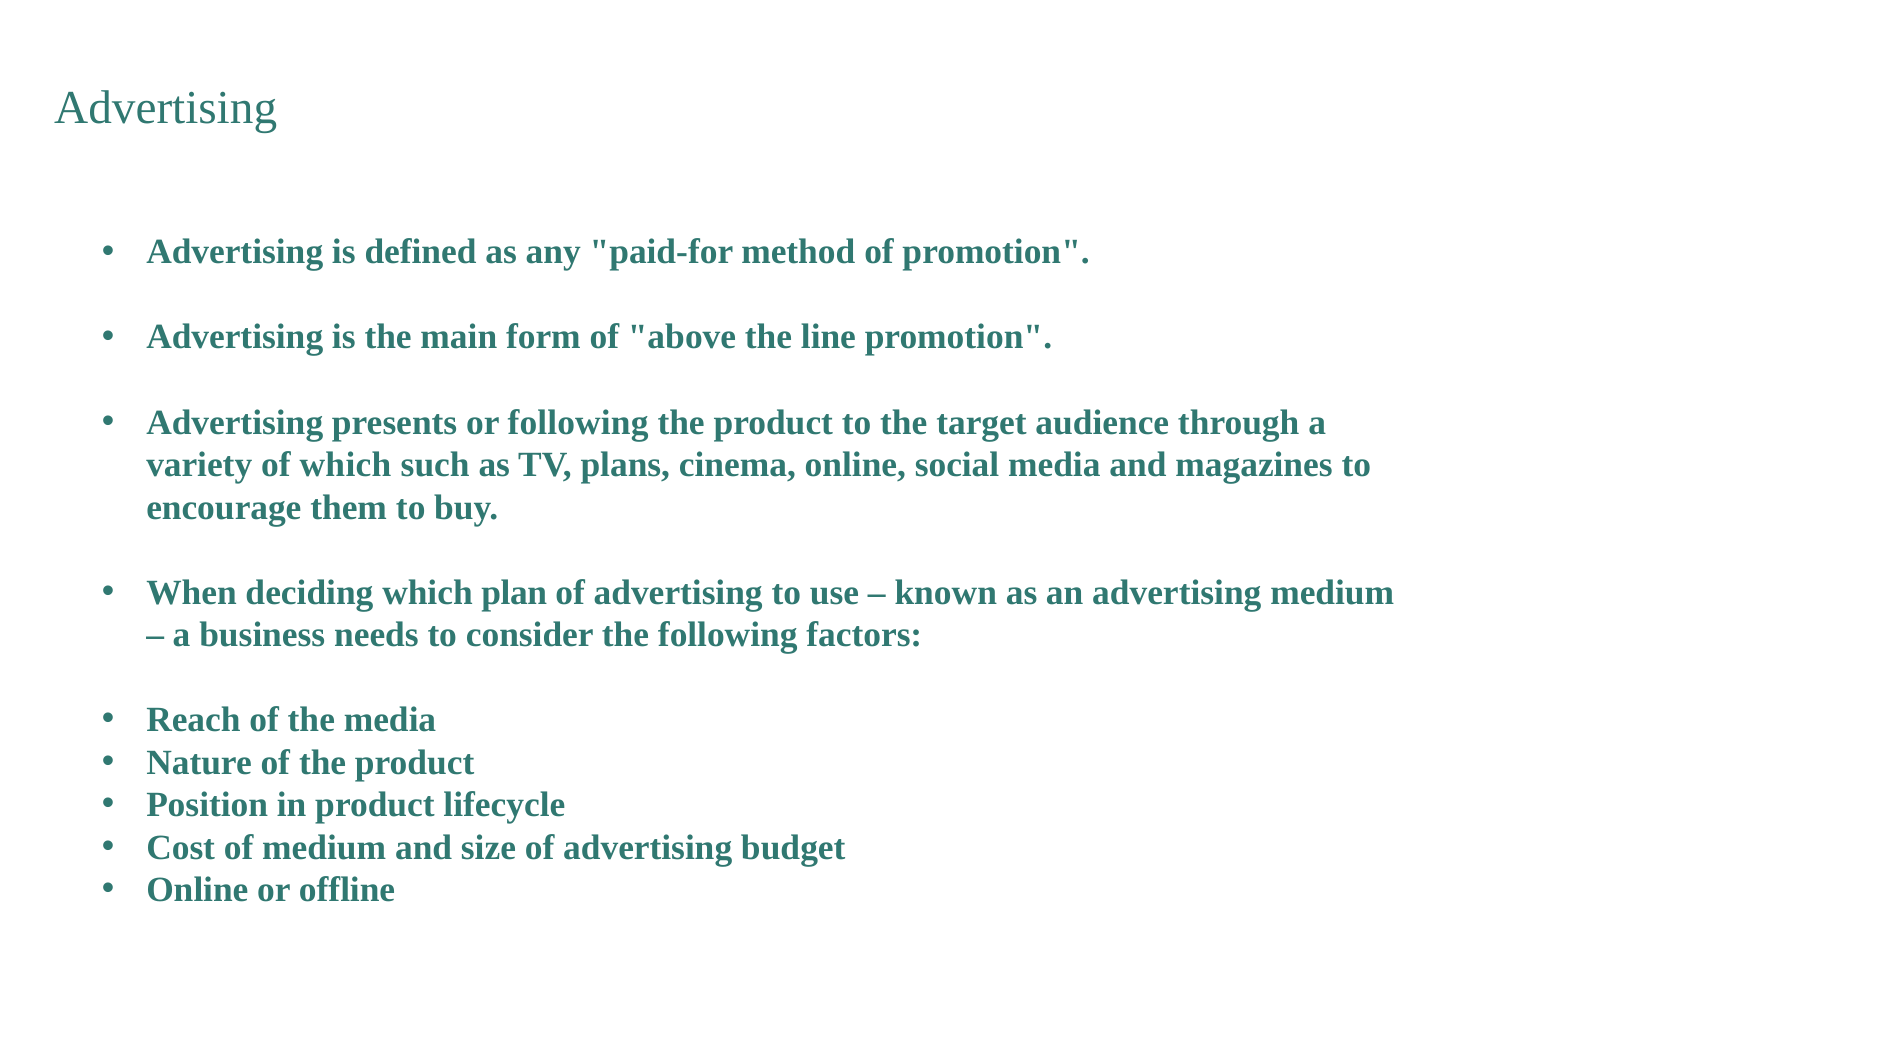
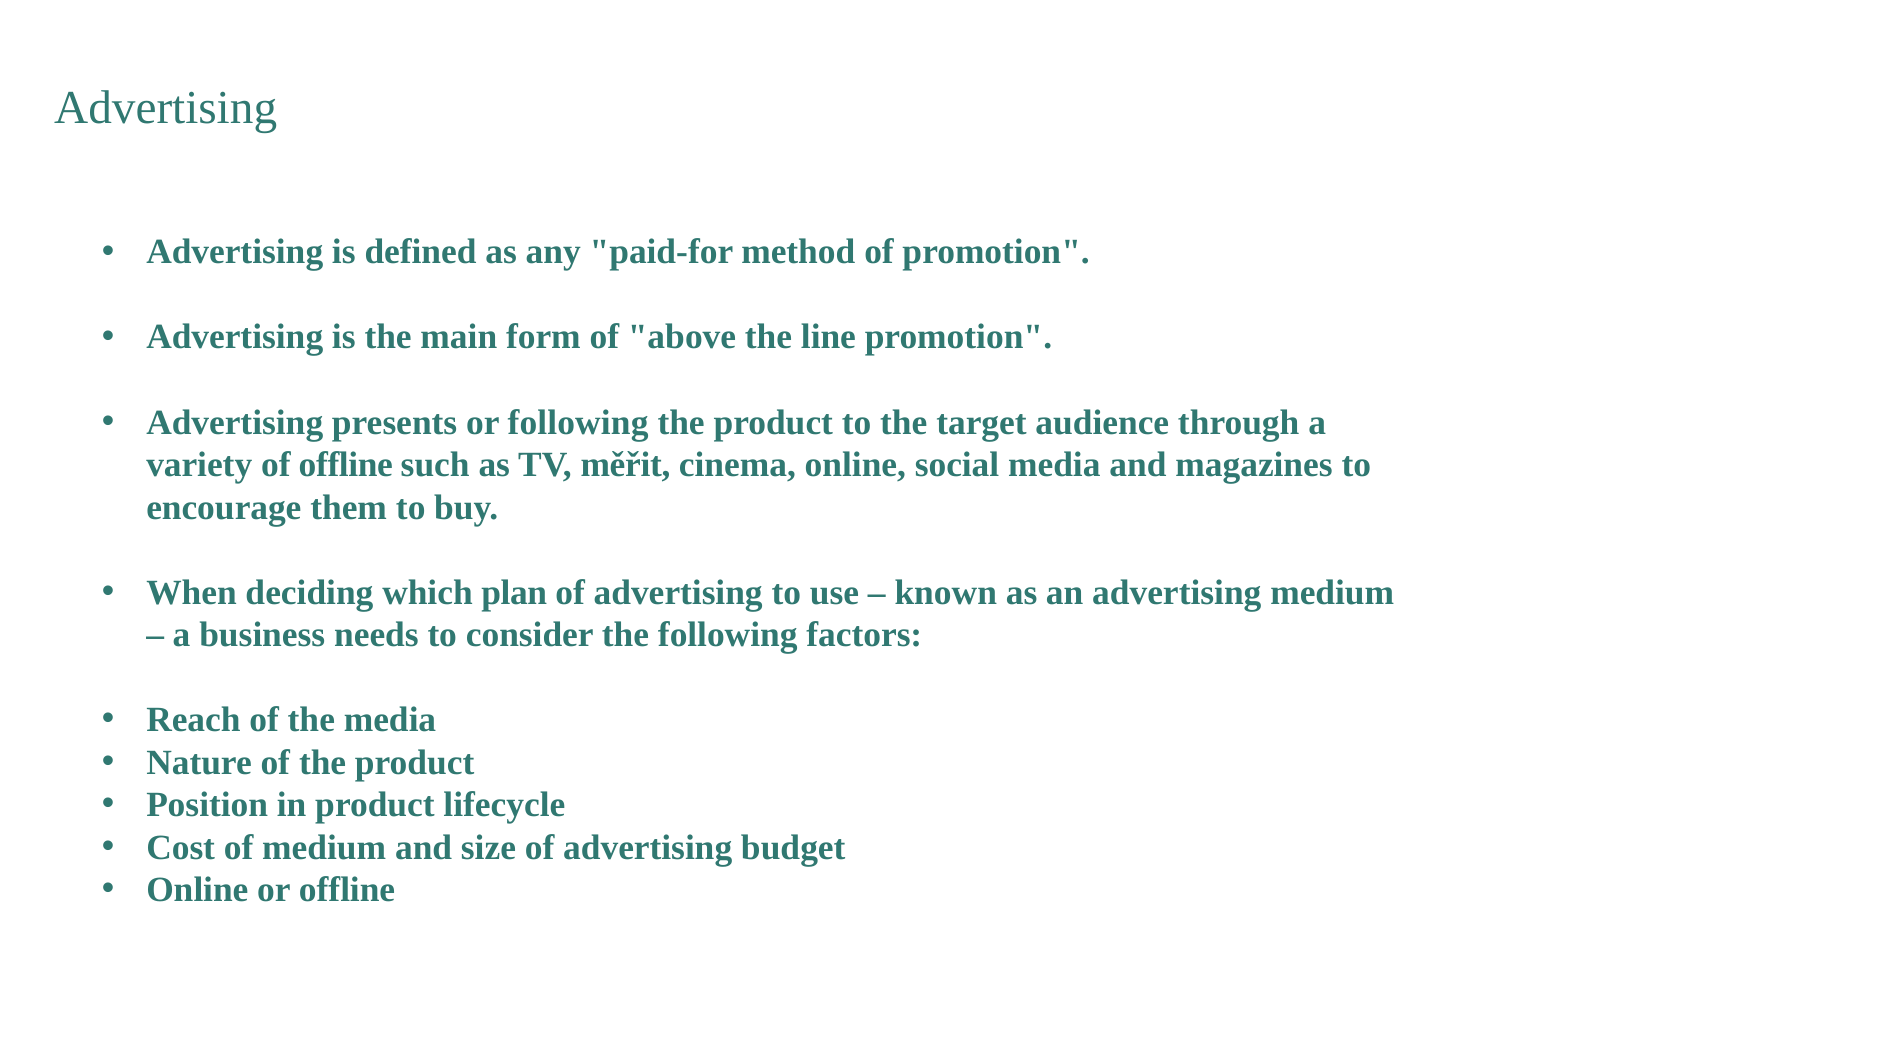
of which: which -> offline
plans: plans -> měřit
